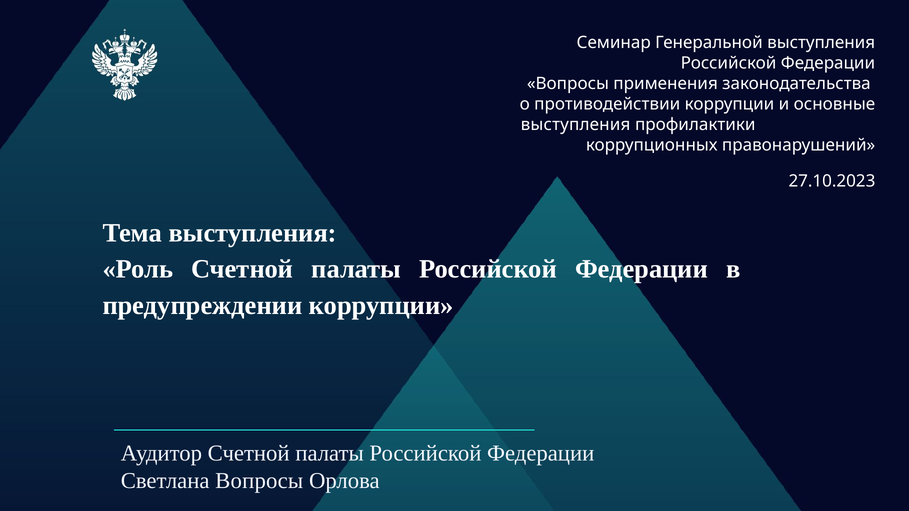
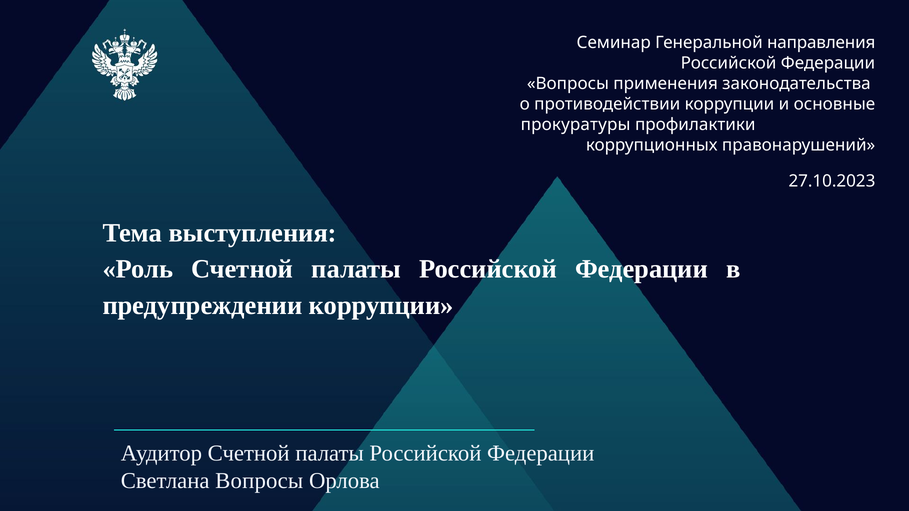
Генеральной выступления: выступления -> направления
выступления at (576, 125): выступления -> прокуратуры
